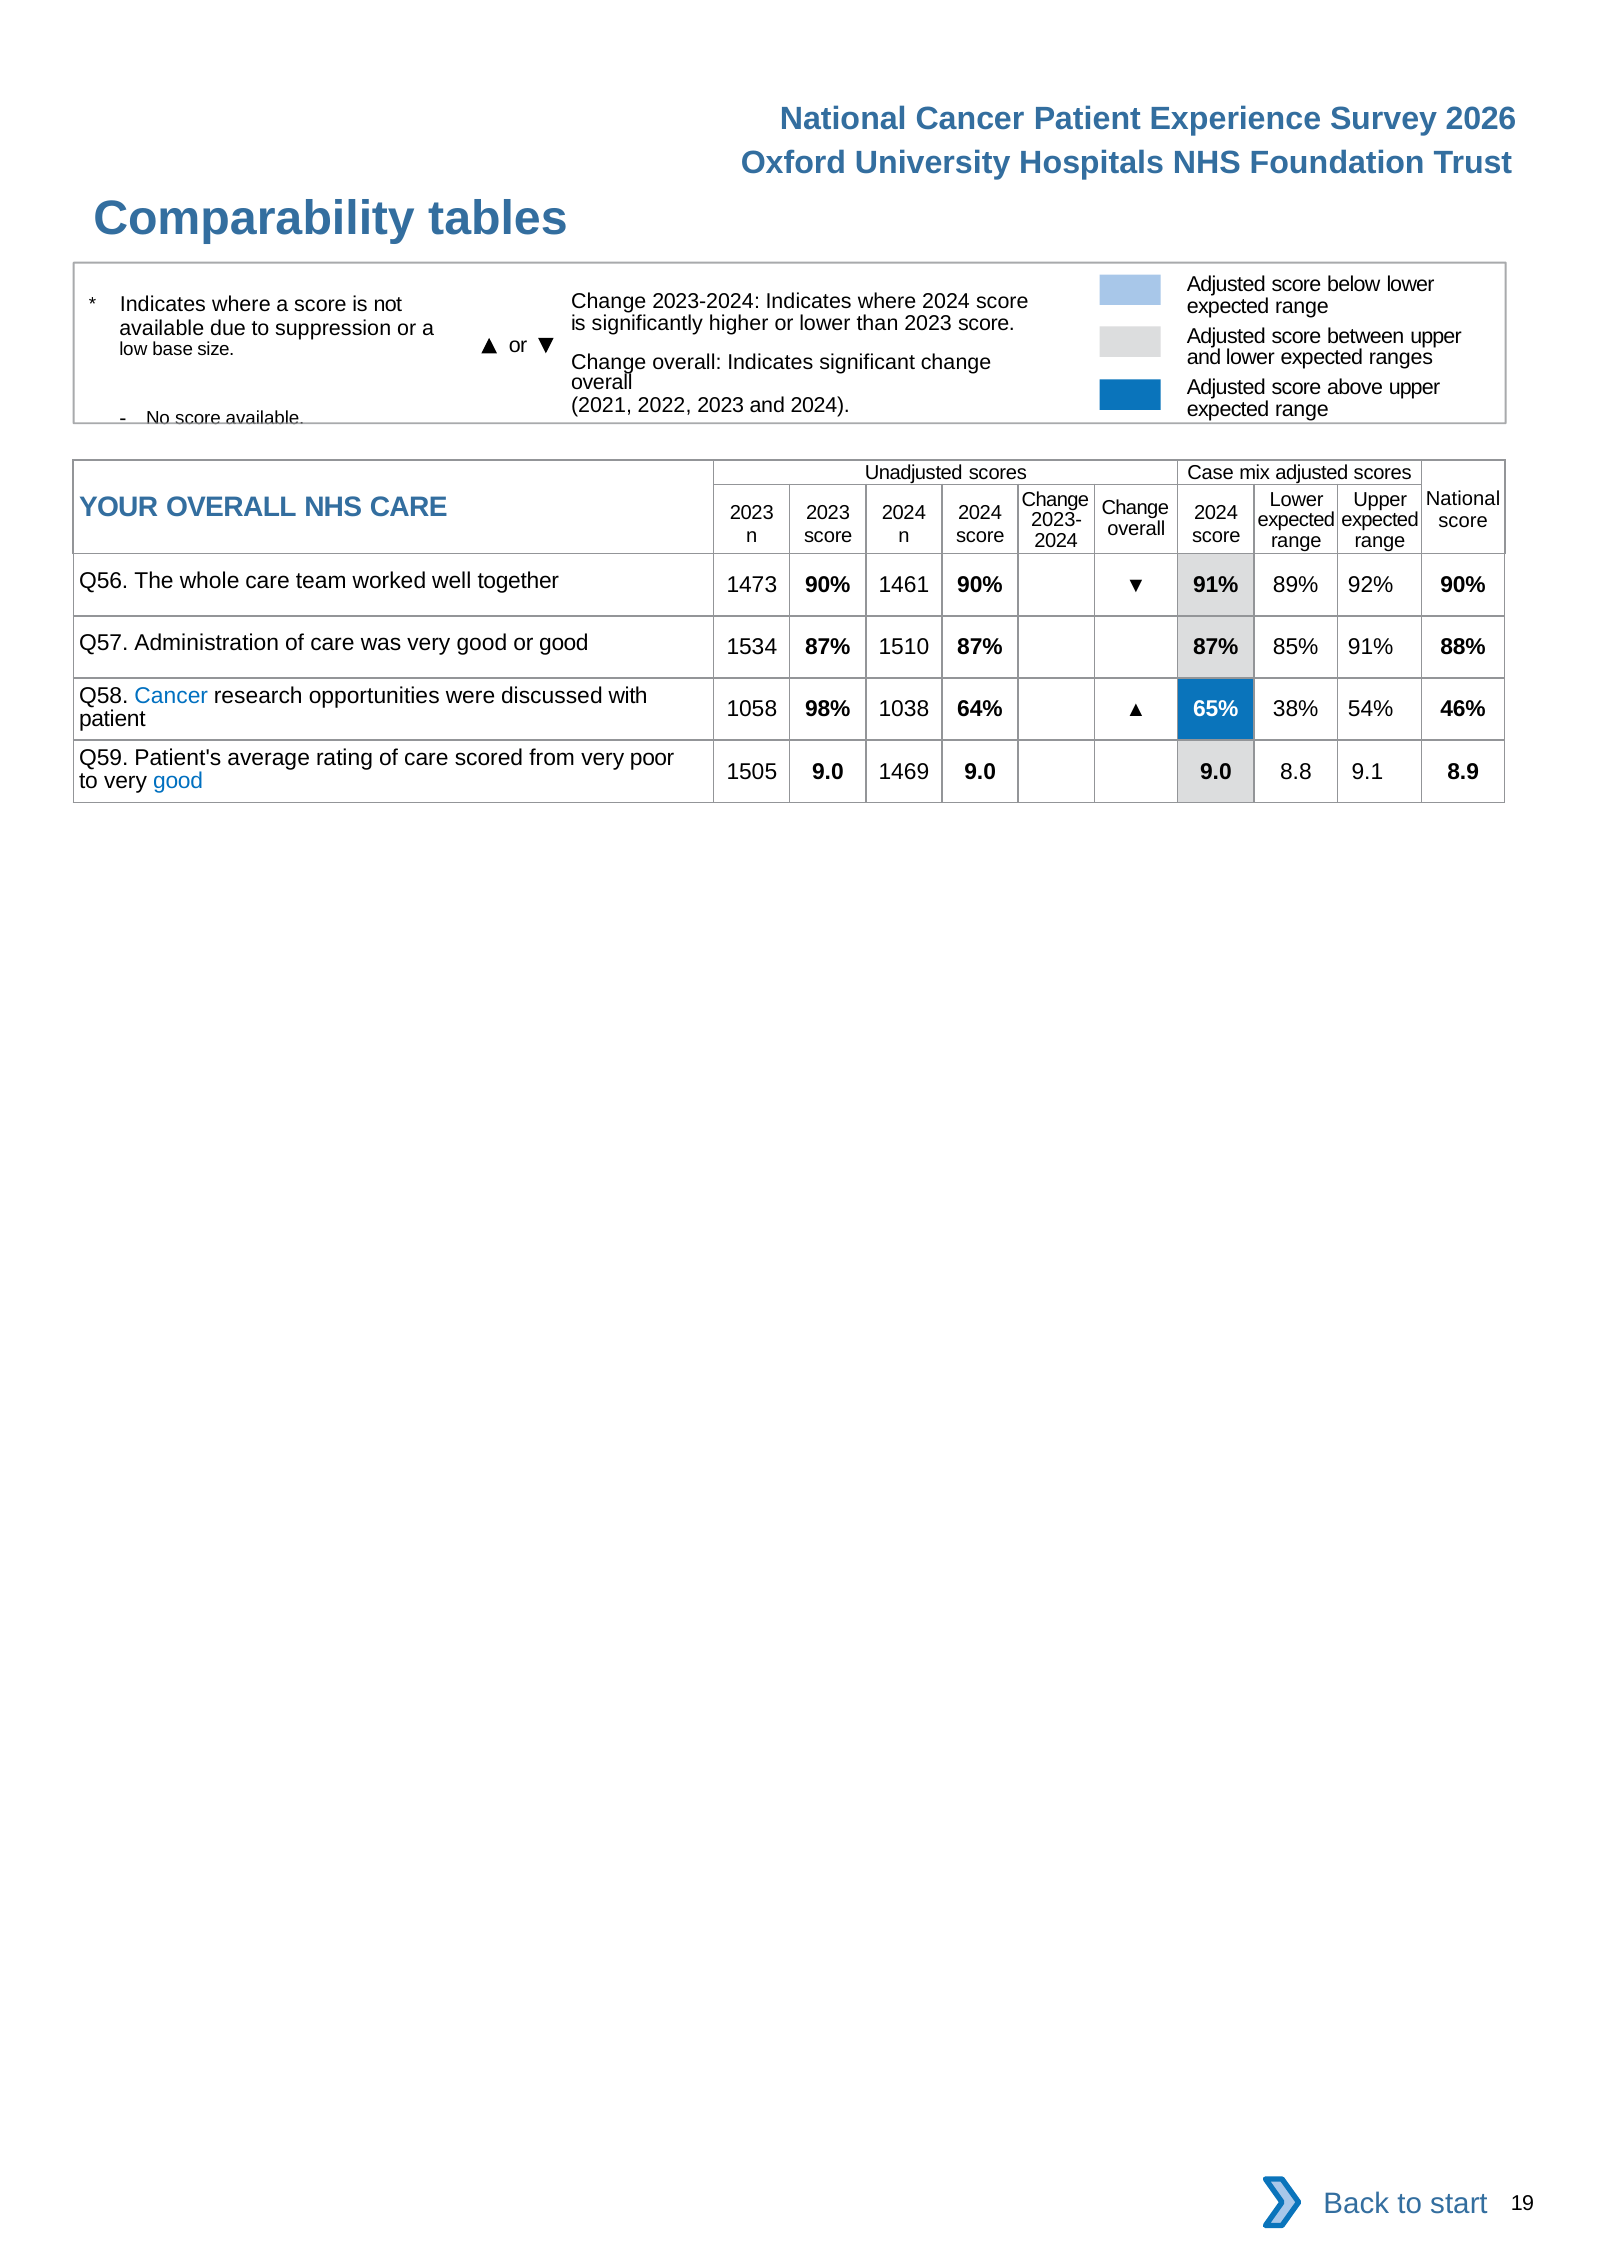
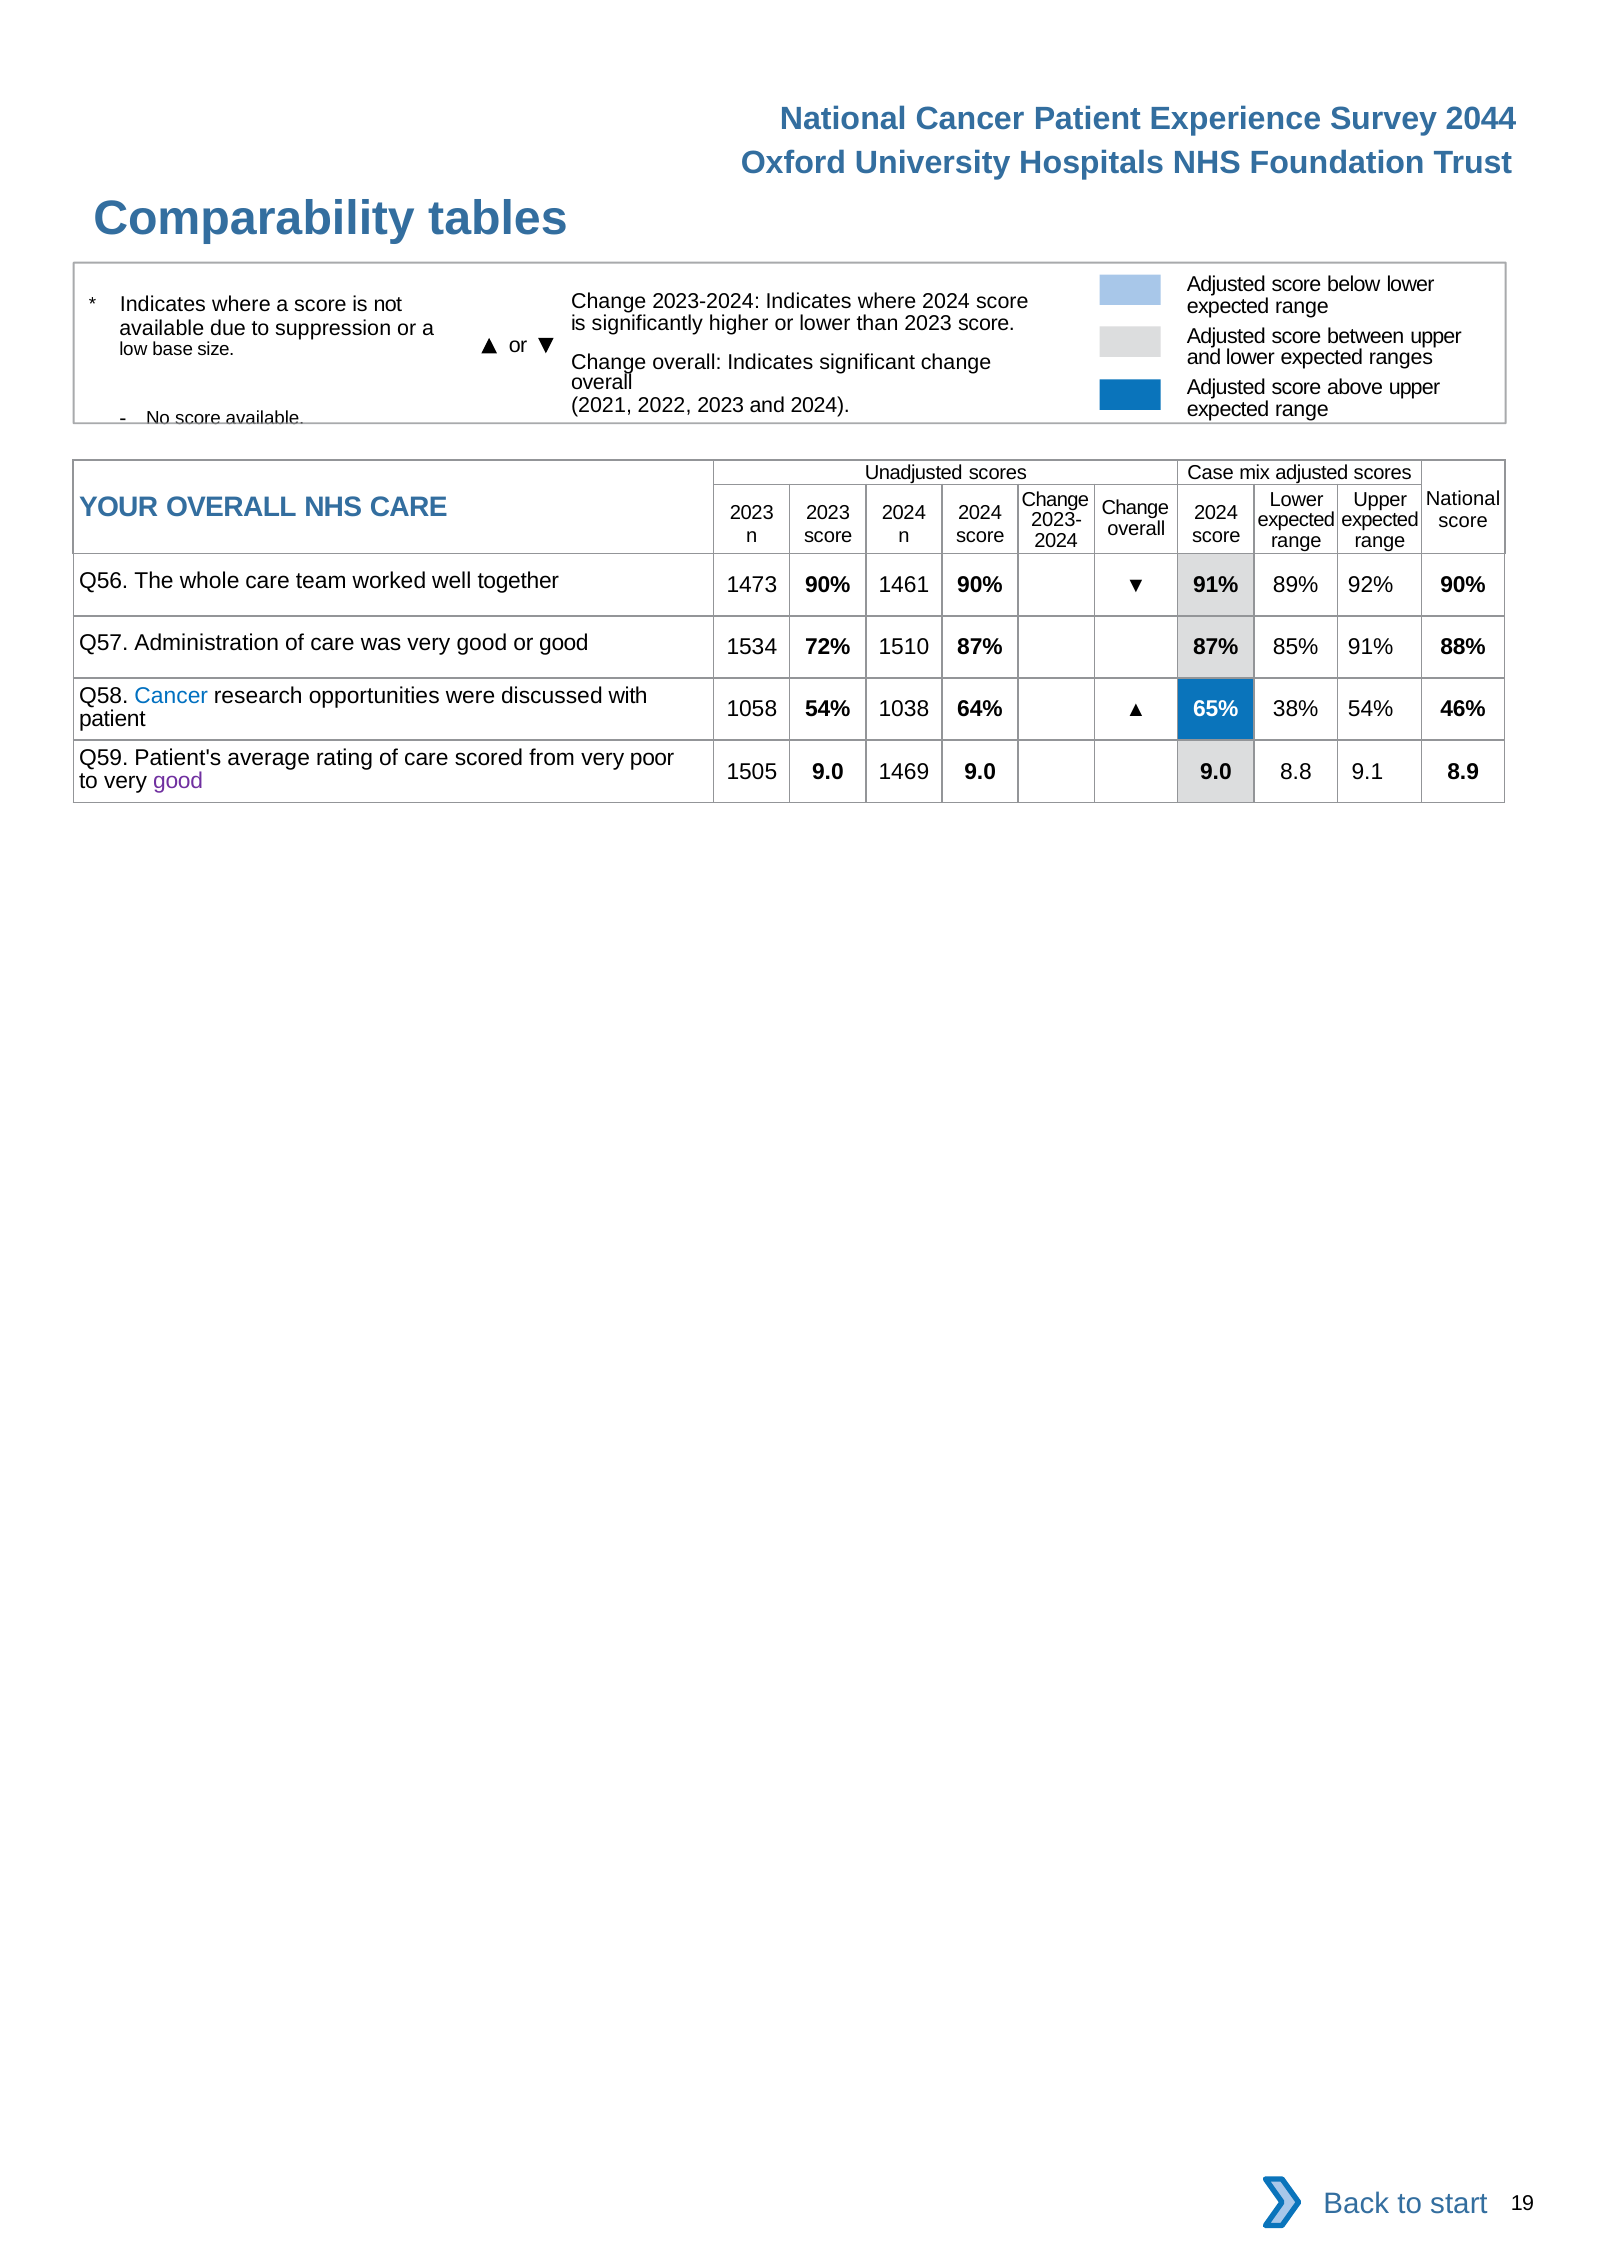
2026: 2026 -> 2044
1534 87%: 87% -> 72%
1058 98%: 98% -> 54%
good at (178, 781) colour: blue -> purple
